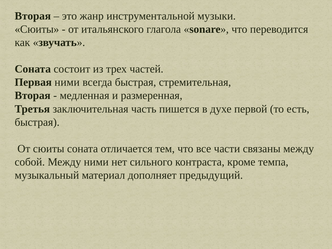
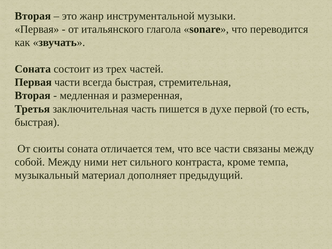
Сюиты at (37, 29): Сюиты -> Первая
Первая ними: ними -> части
